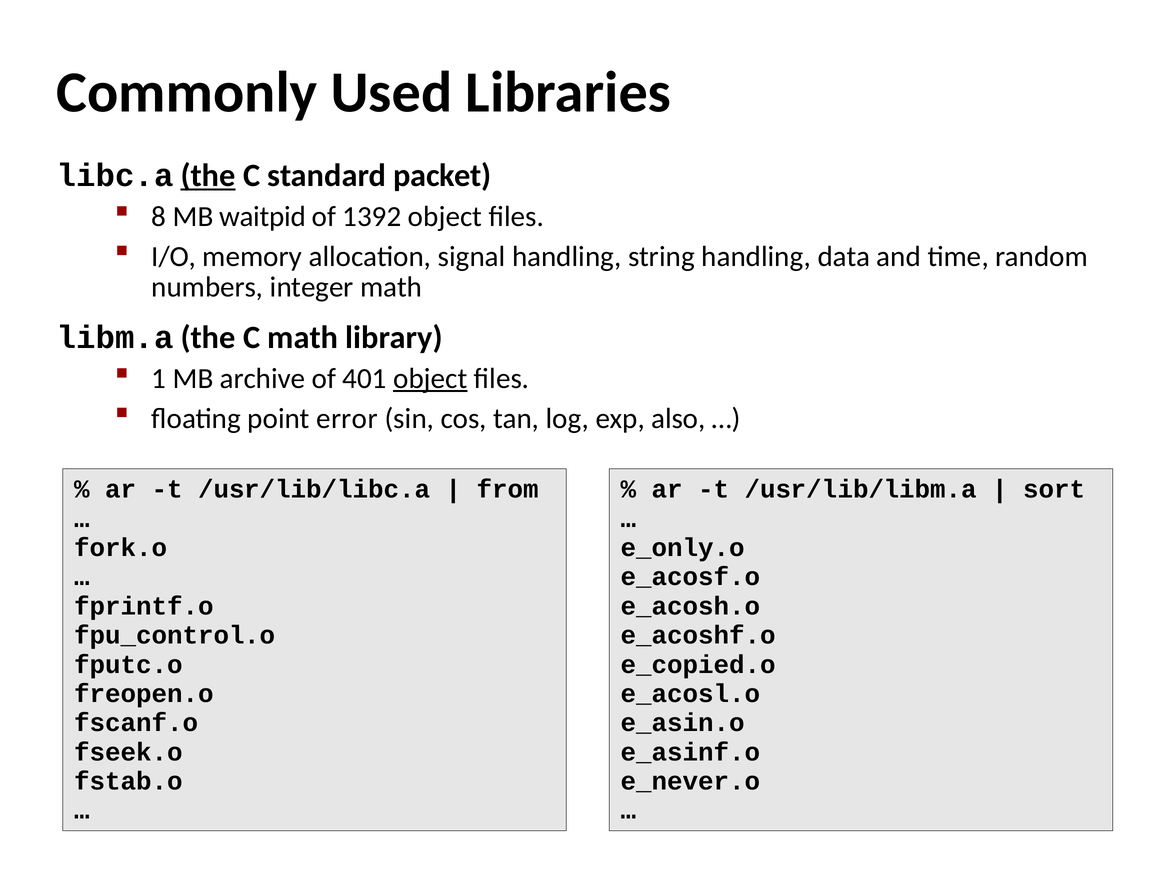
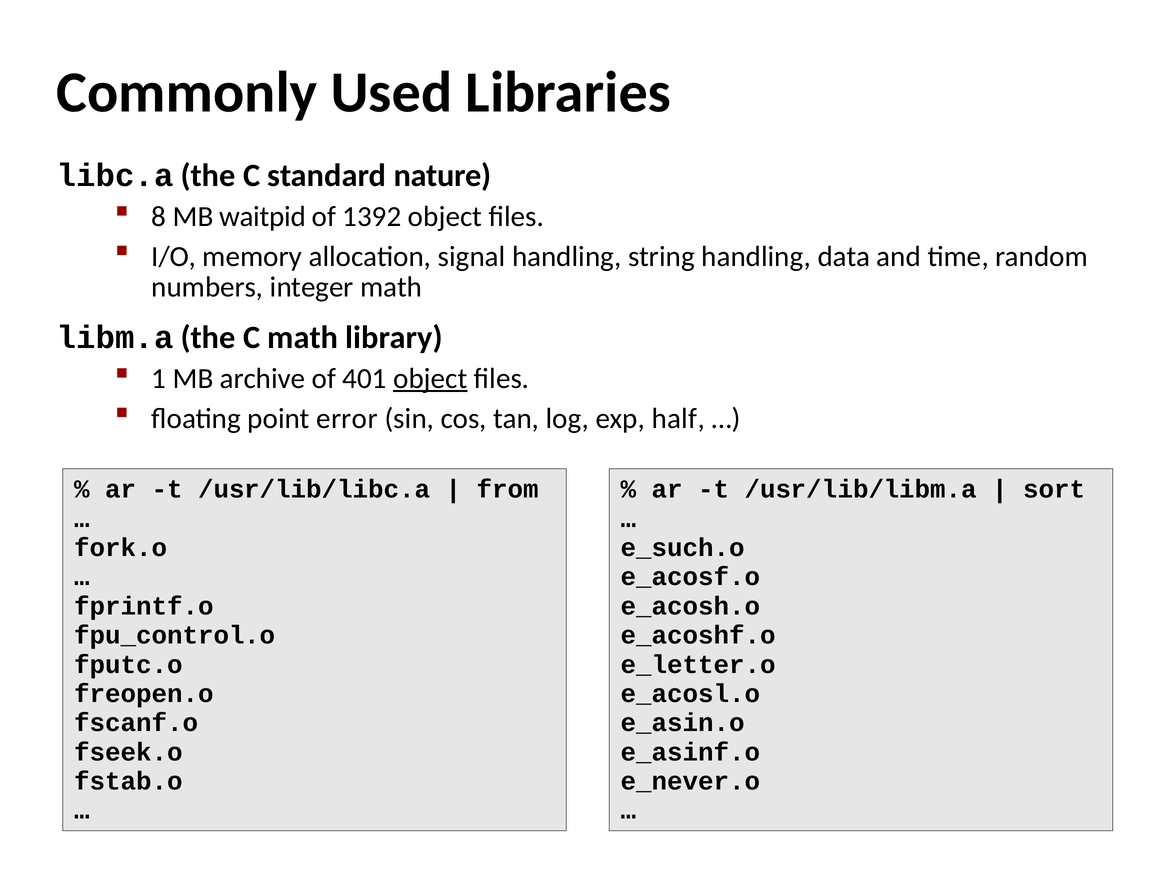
the at (208, 176) underline: present -> none
packet: packet -> nature
also: also -> half
e_only.o: e_only.o -> e_such.o
e_copied.o: e_copied.o -> e_letter.o
